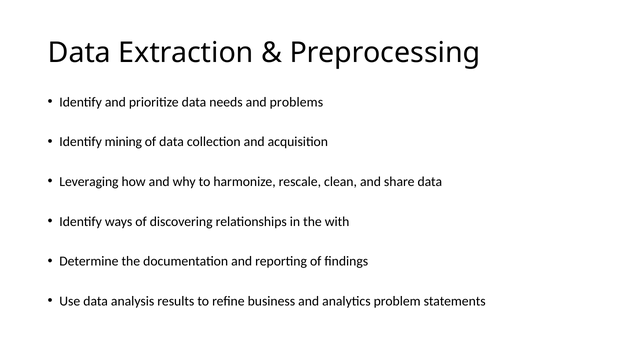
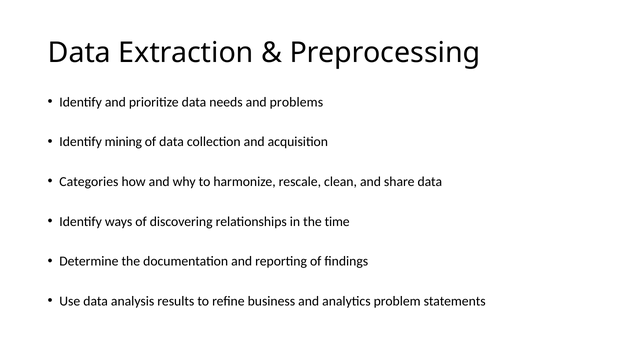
Leveraging: Leveraging -> Categories
with: with -> time
